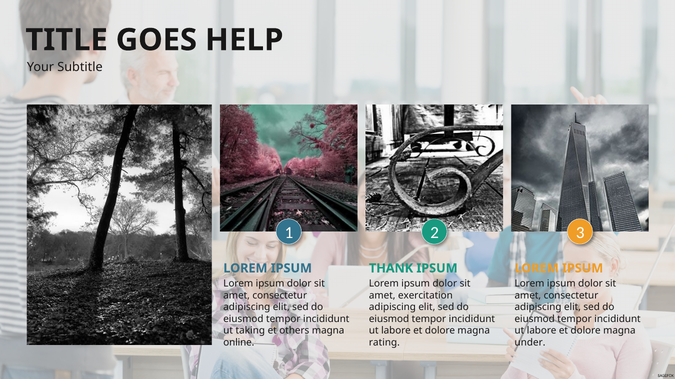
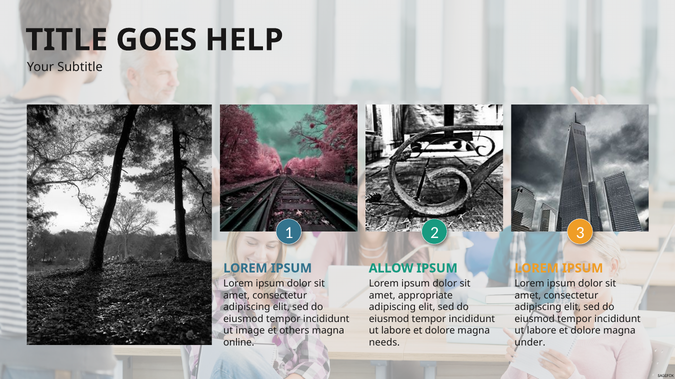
THANK: THANK -> ALLOW
exercitation: exercitation -> appropriate
taking: taking -> image
rating: rating -> needs
